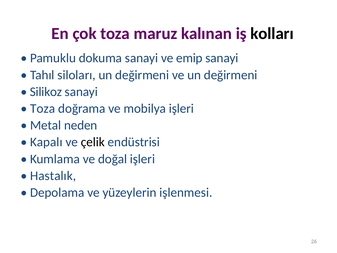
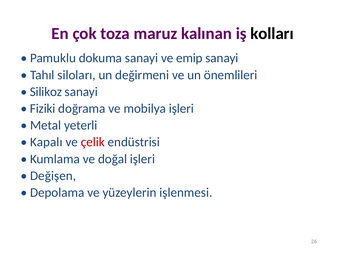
ve un değirmeni: değirmeni -> önemlileri
Toza at (43, 108): Toza -> Fiziki
neden: neden -> yeterli
çelik colour: black -> red
Hastalık: Hastalık -> Değişen
